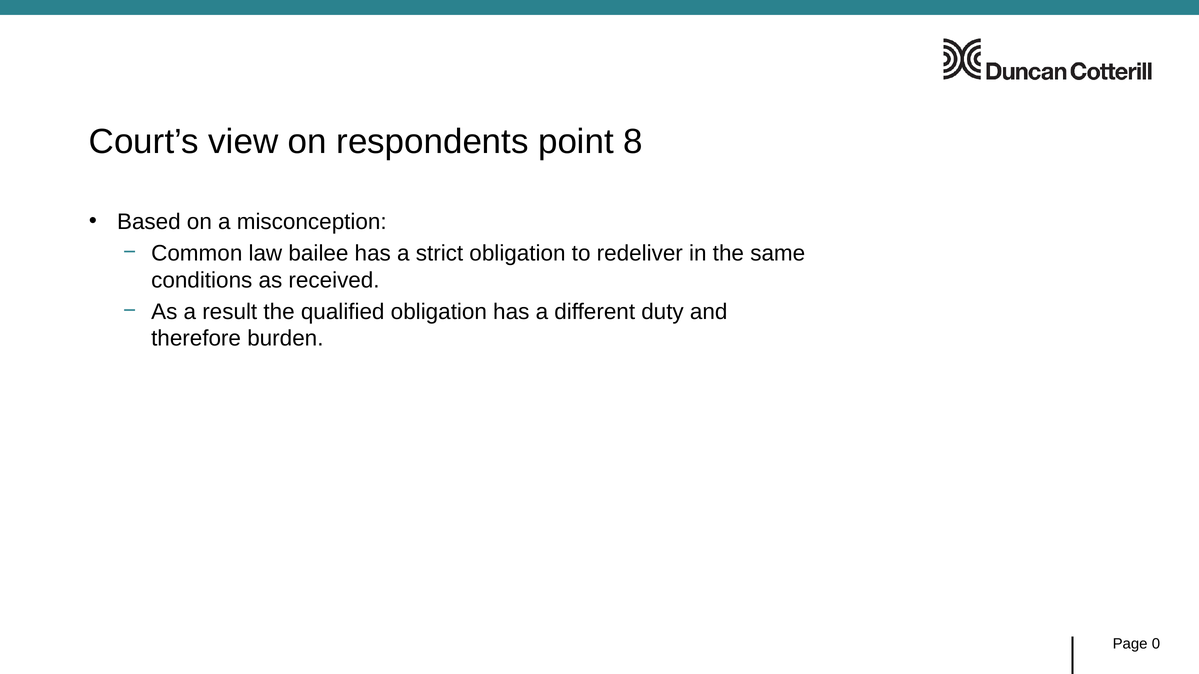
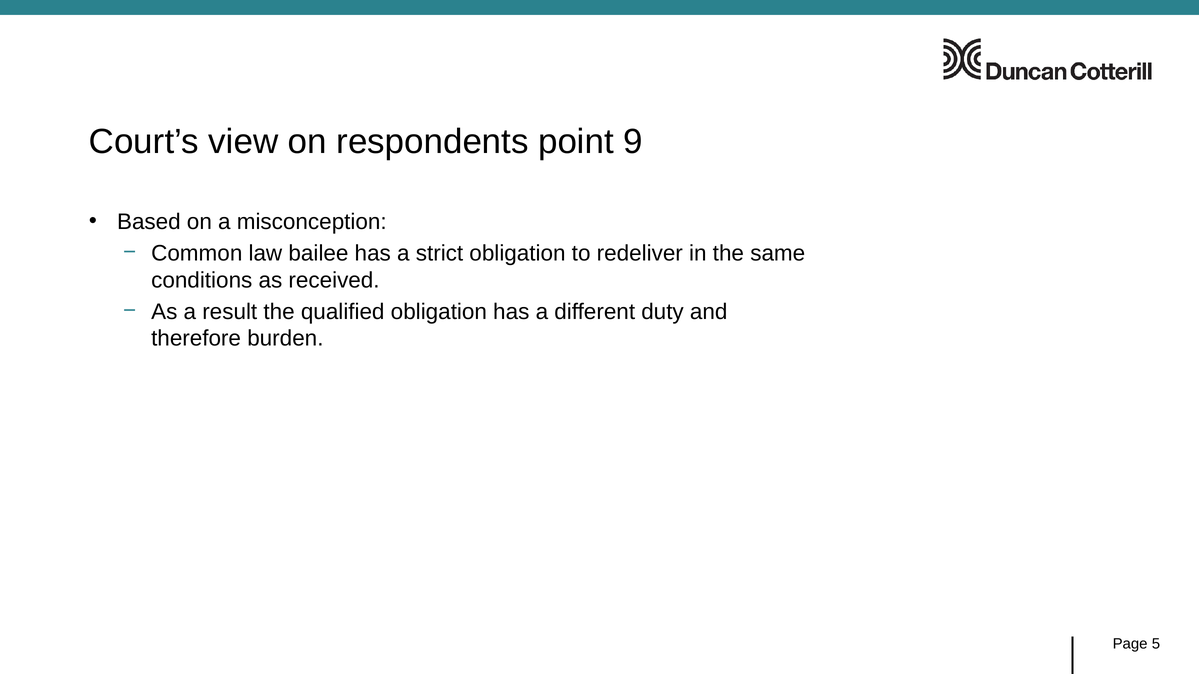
8: 8 -> 9
0: 0 -> 5
